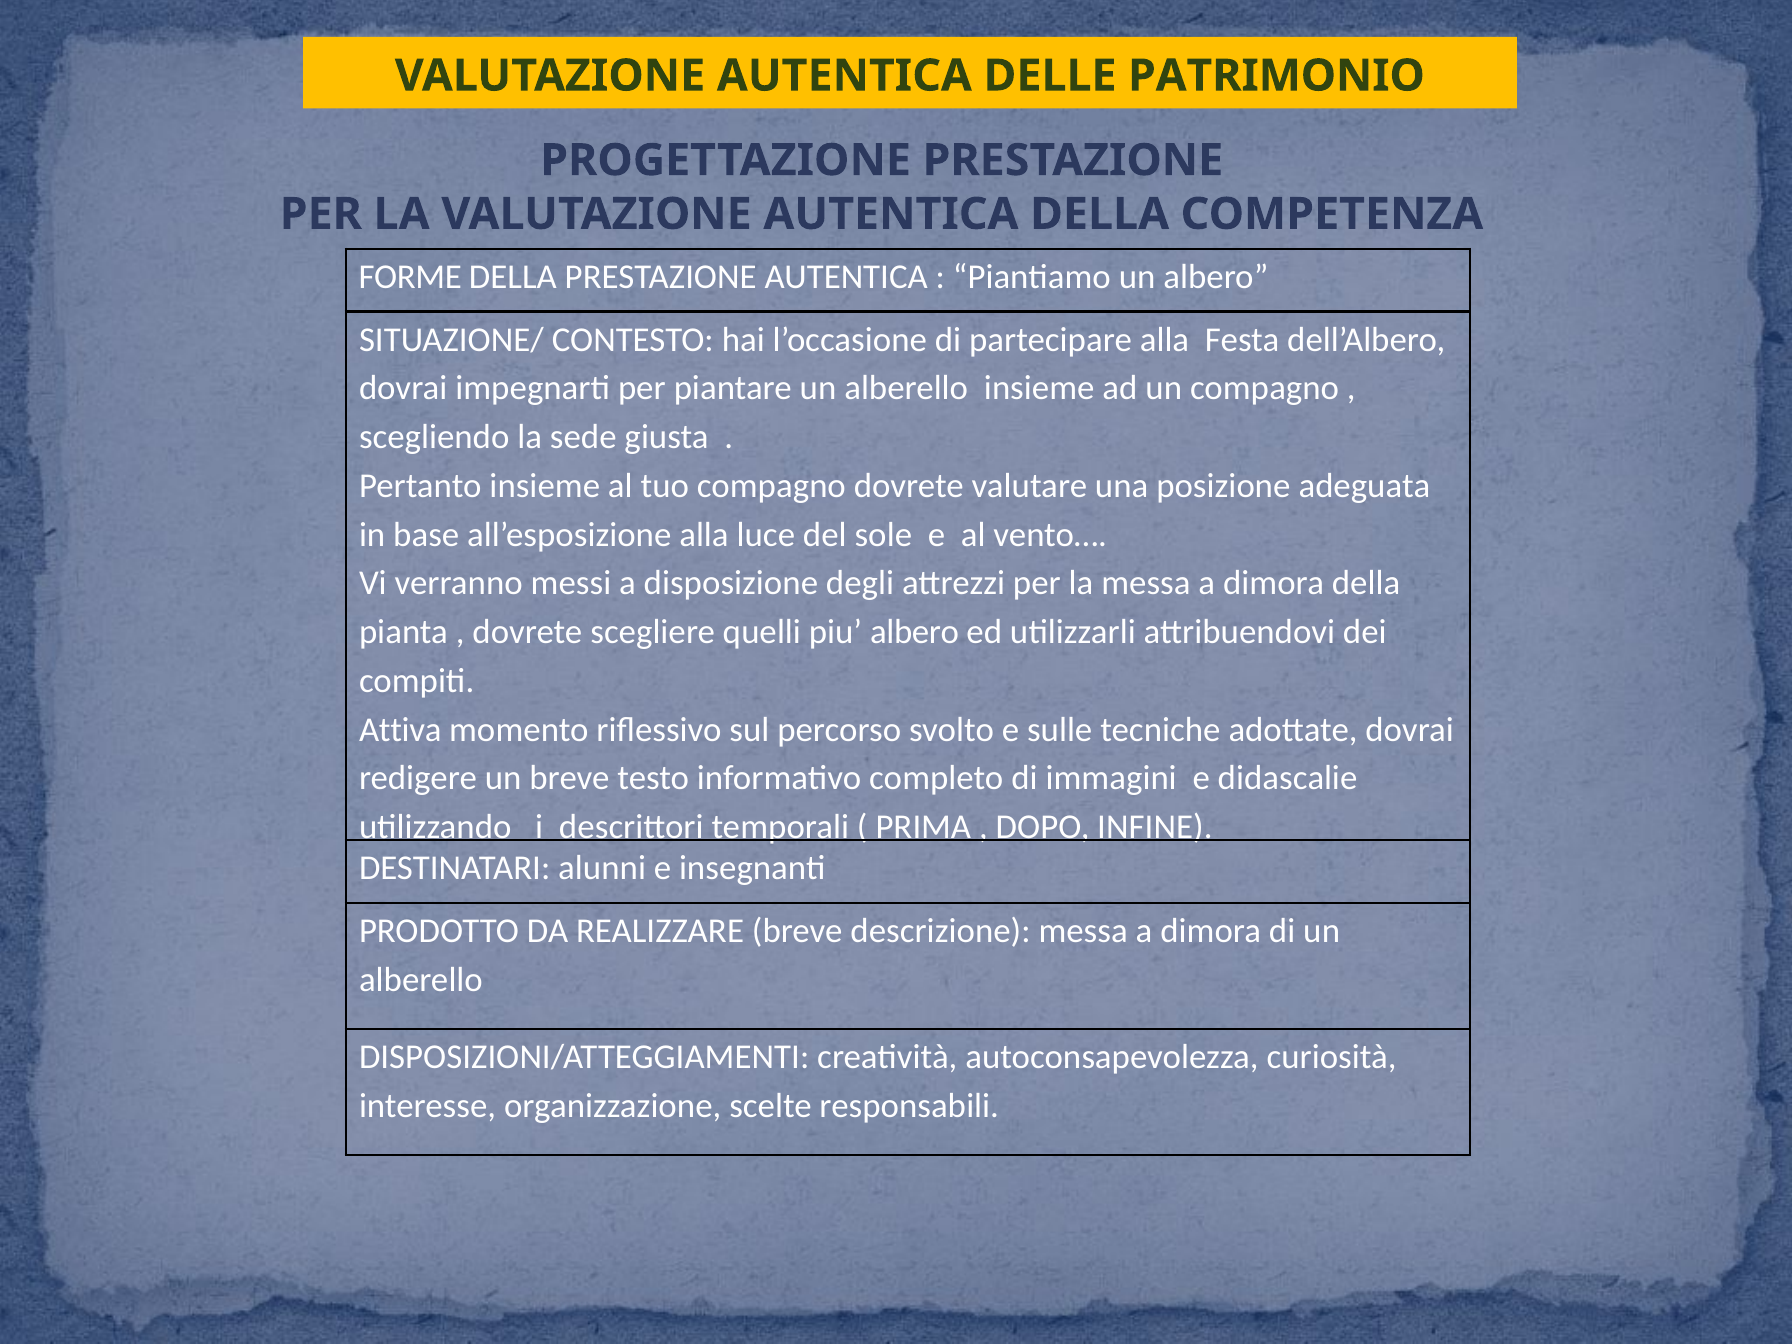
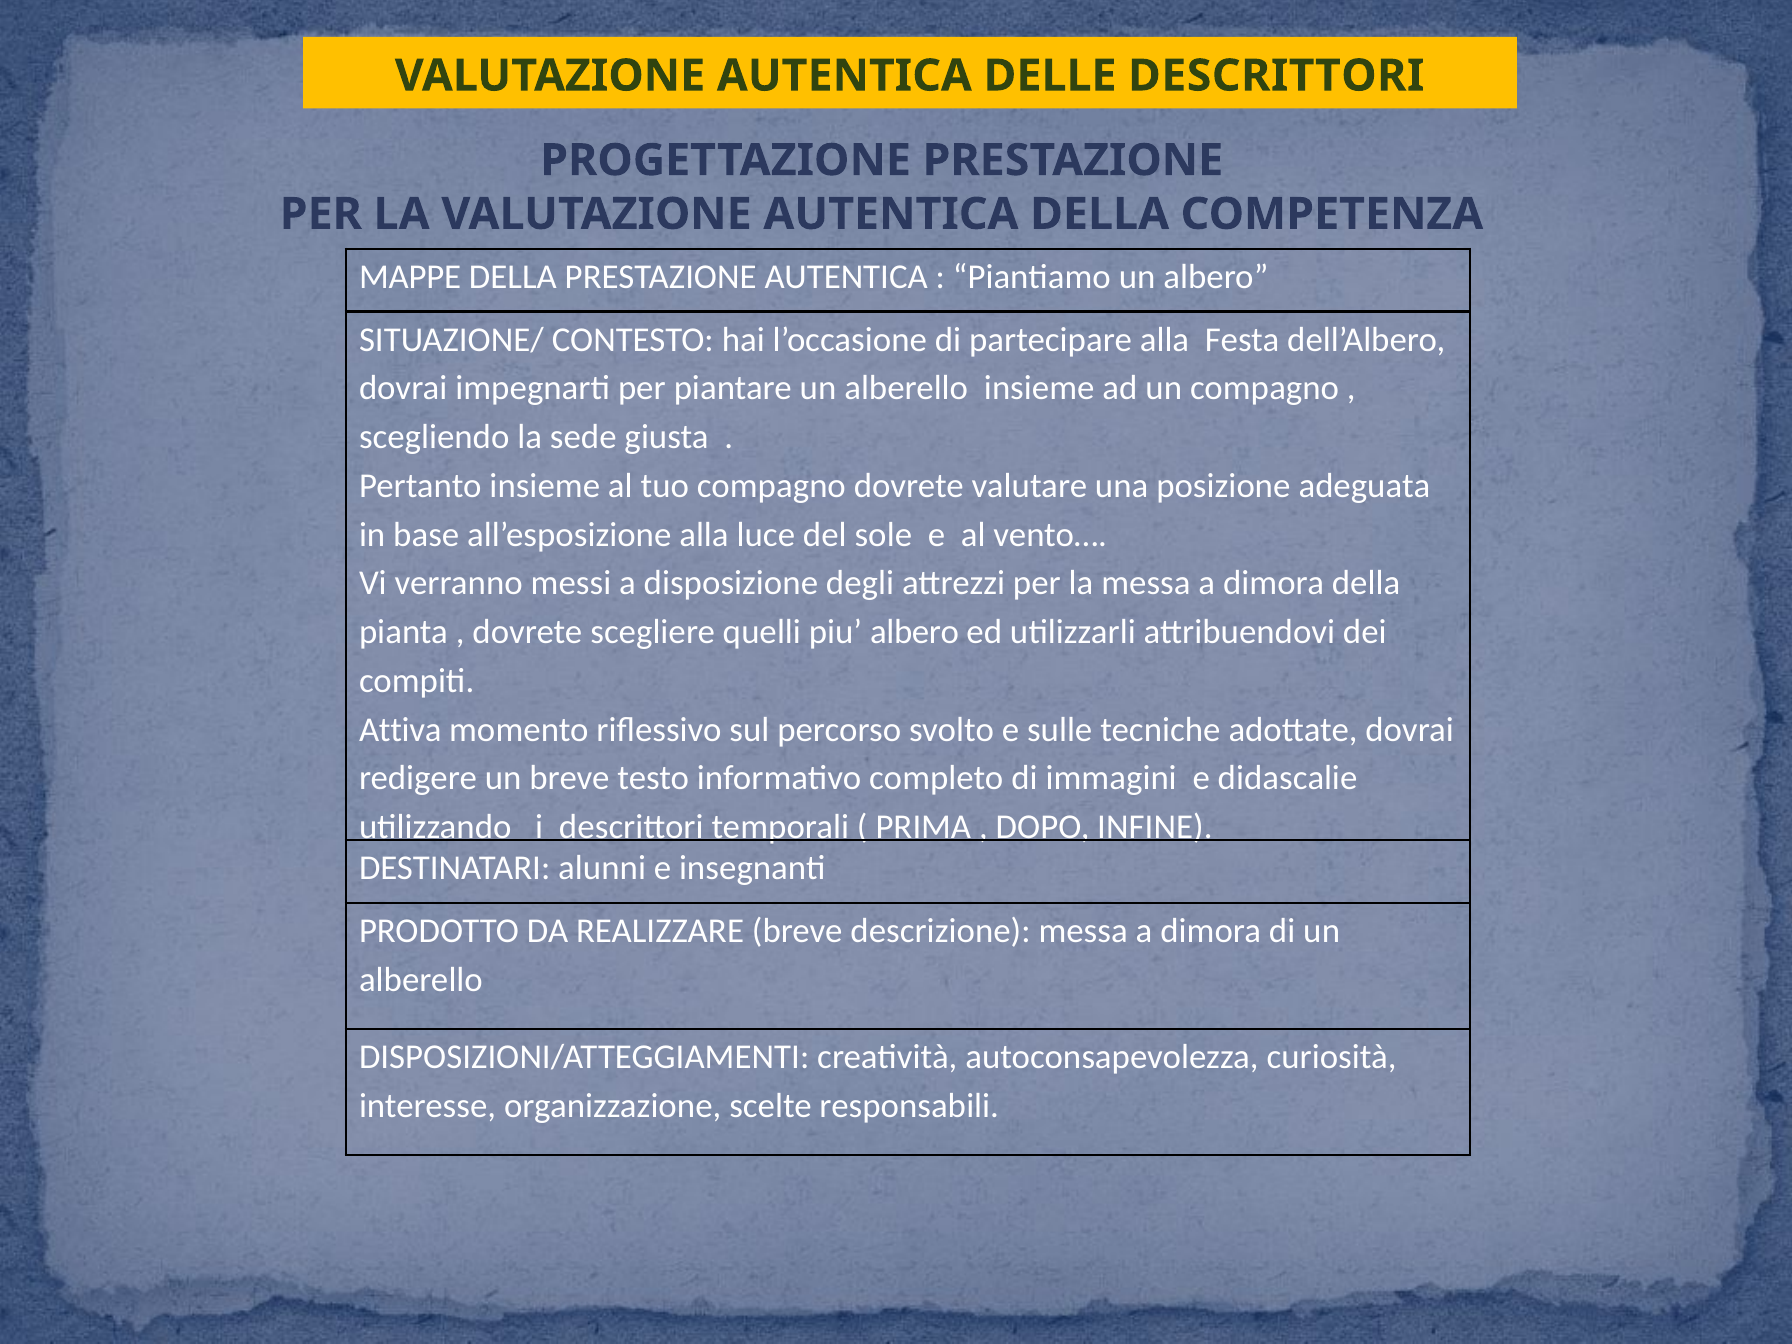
DELLE PATRIMONIO: PATRIMONIO -> DESCRITTORI
FORME: FORME -> MAPPE
